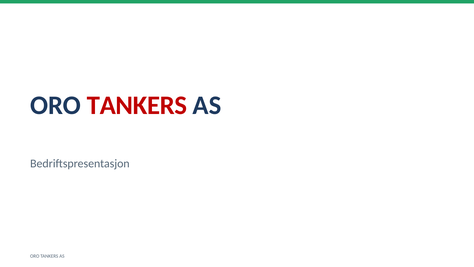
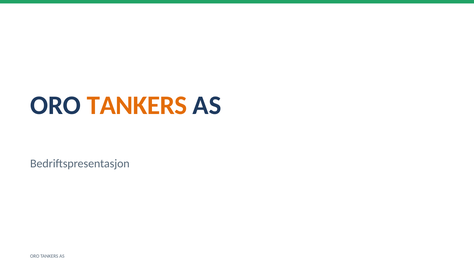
TANKERS at (137, 105) colour: red -> orange
